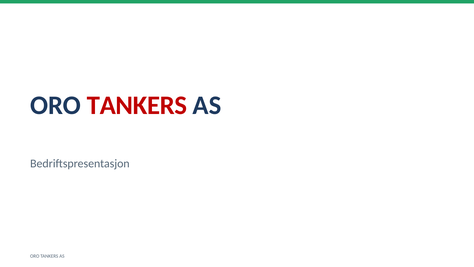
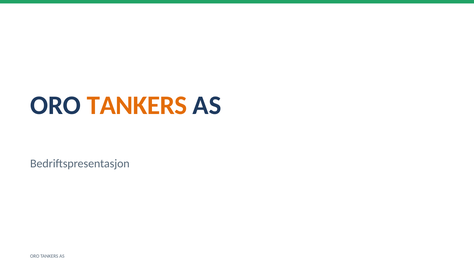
TANKERS at (137, 105) colour: red -> orange
